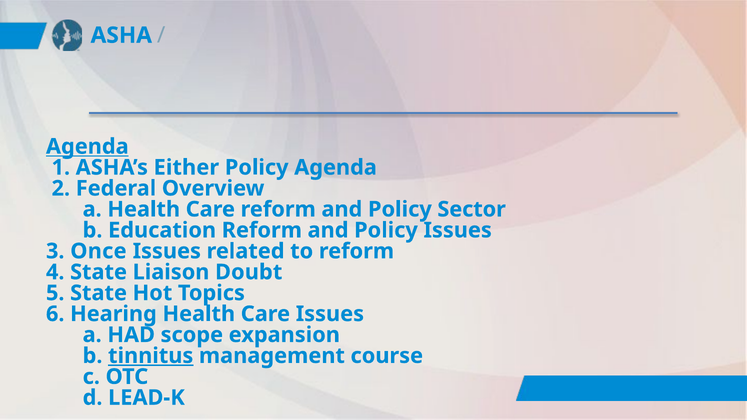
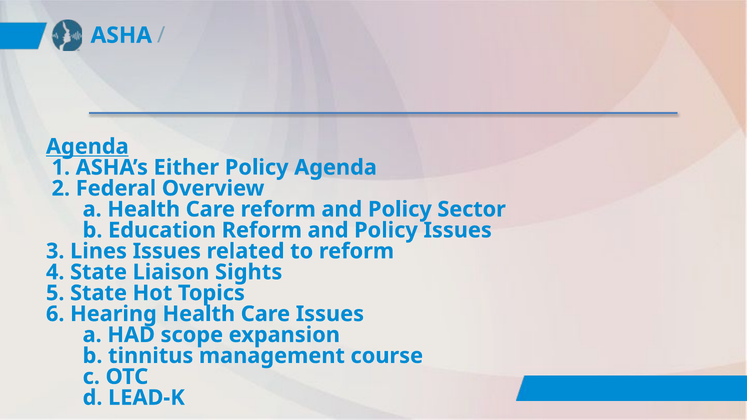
Once: Once -> Lines
Doubt: Doubt -> Sights
tinnitus underline: present -> none
